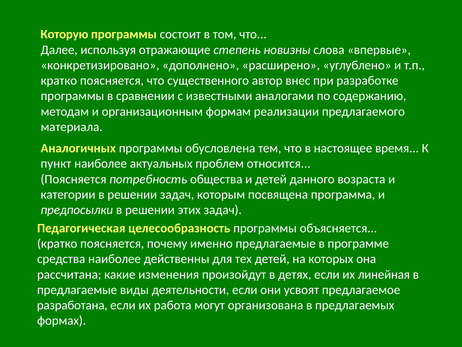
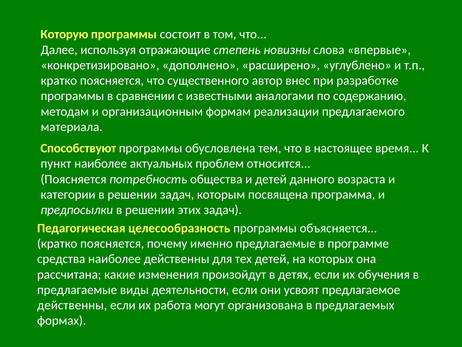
Аналогичных: Аналогичных -> Способствуют
линейная: линейная -> обучения
разработана at (72, 305): разработана -> действенны
